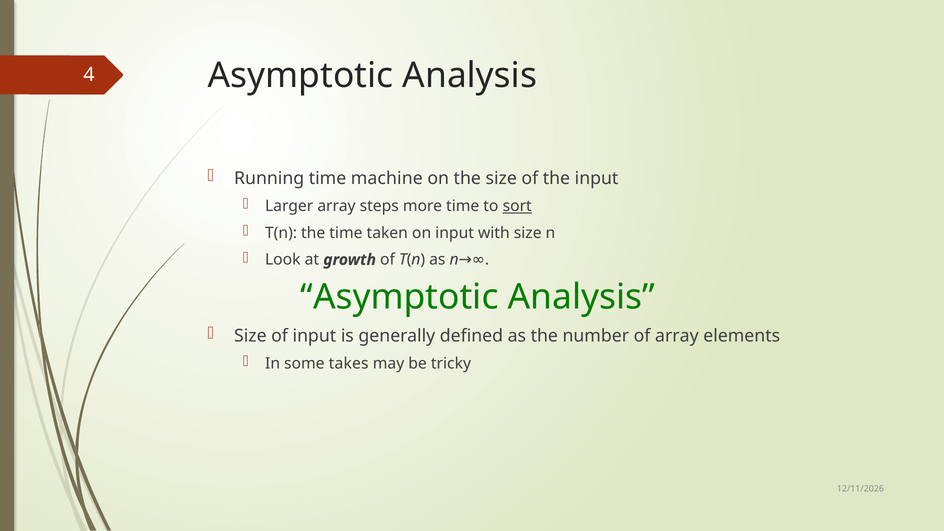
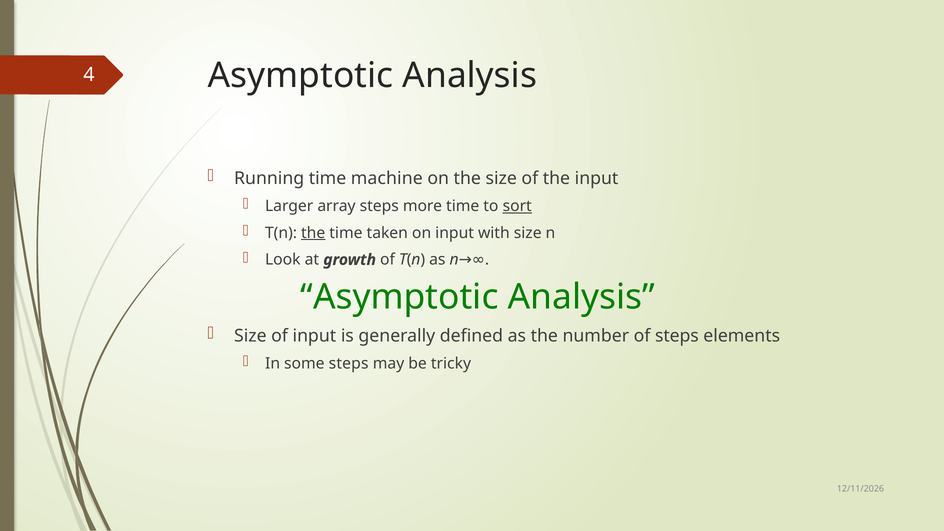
the at (313, 233) underline: none -> present
of array: array -> steps
some takes: takes -> steps
